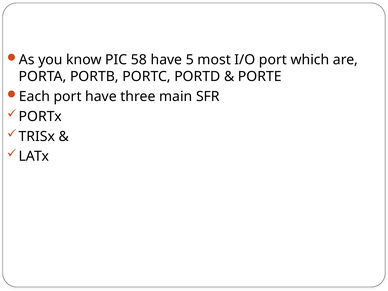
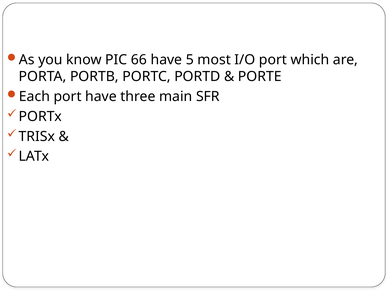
58: 58 -> 66
